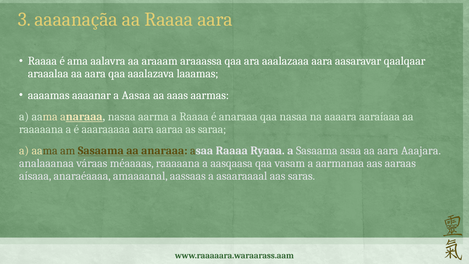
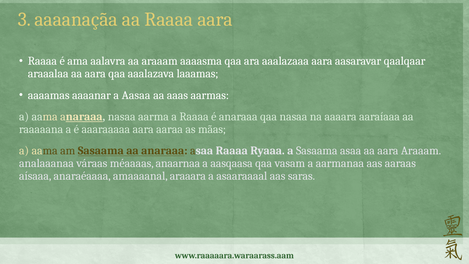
araaassa: araaassa -> aaaasma
saraa: saraa -> mãas
aara Aaajara: Aaajara -> Araaam
méaaaas raaaaana: raaaaana -> anaarnaa
aassaas: aassaas -> araaara
